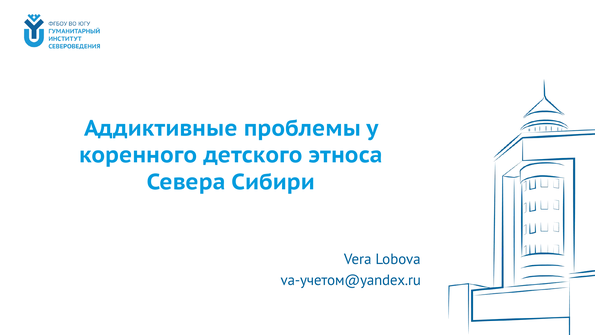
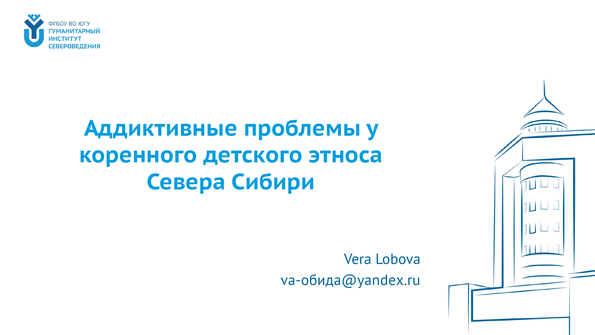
va-учетом@yandex.ru: va-учетом@yandex.ru -> va-обида@yandex.ru
